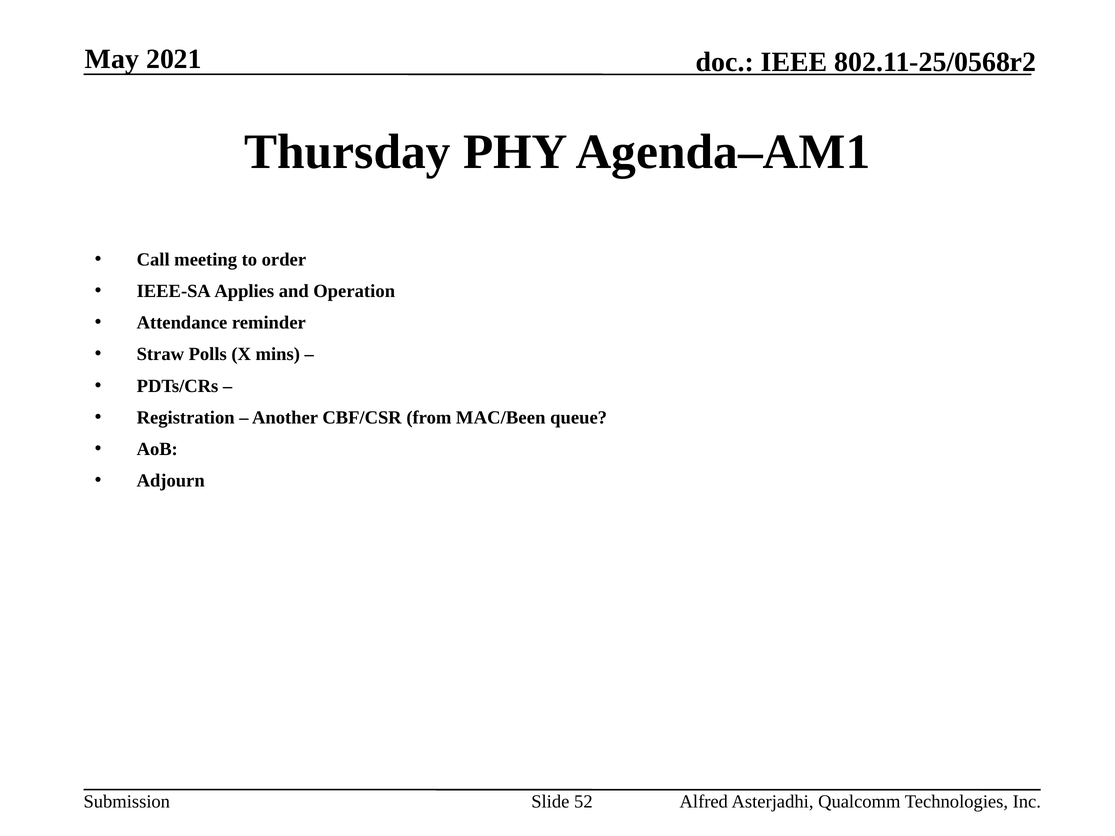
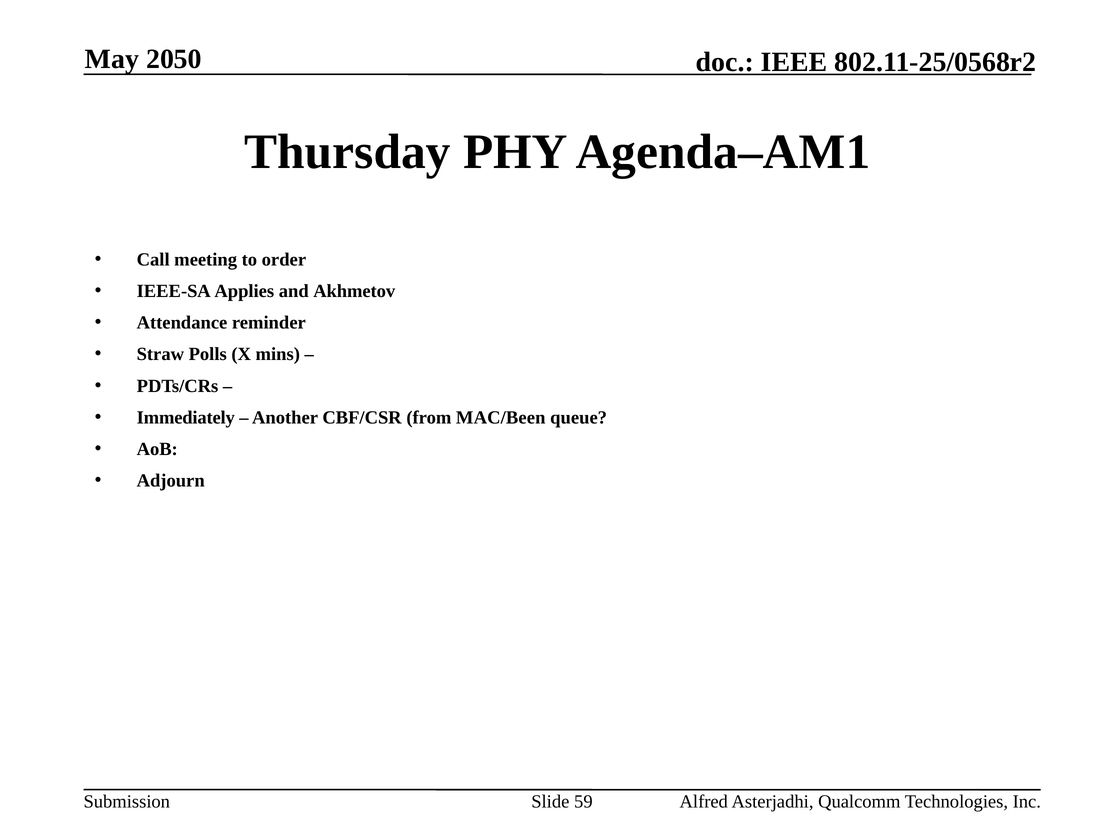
2021: 2021 -> 2050
Operation: Operation -> Akhmetov
Registration: Registration -> Immediately
52: 52 -> 59
